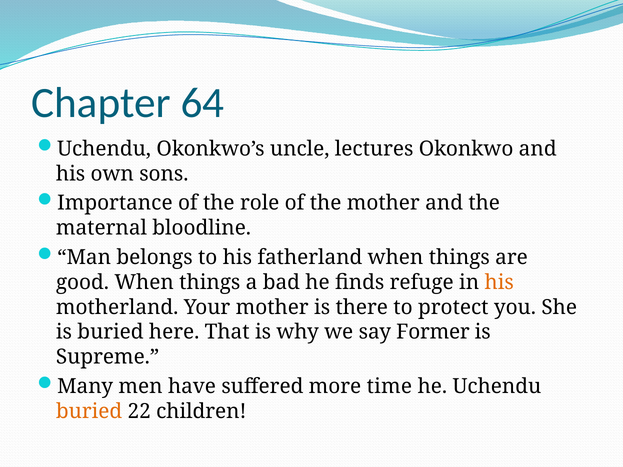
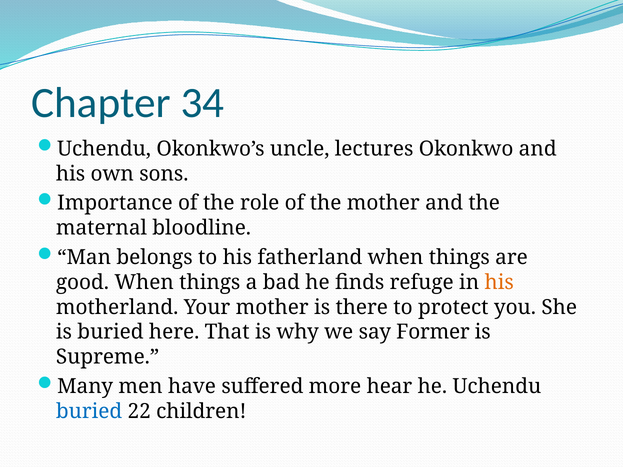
64: 64 -> 34
time: time -> hear
buried at (89, 412) colour: orange -> blue
